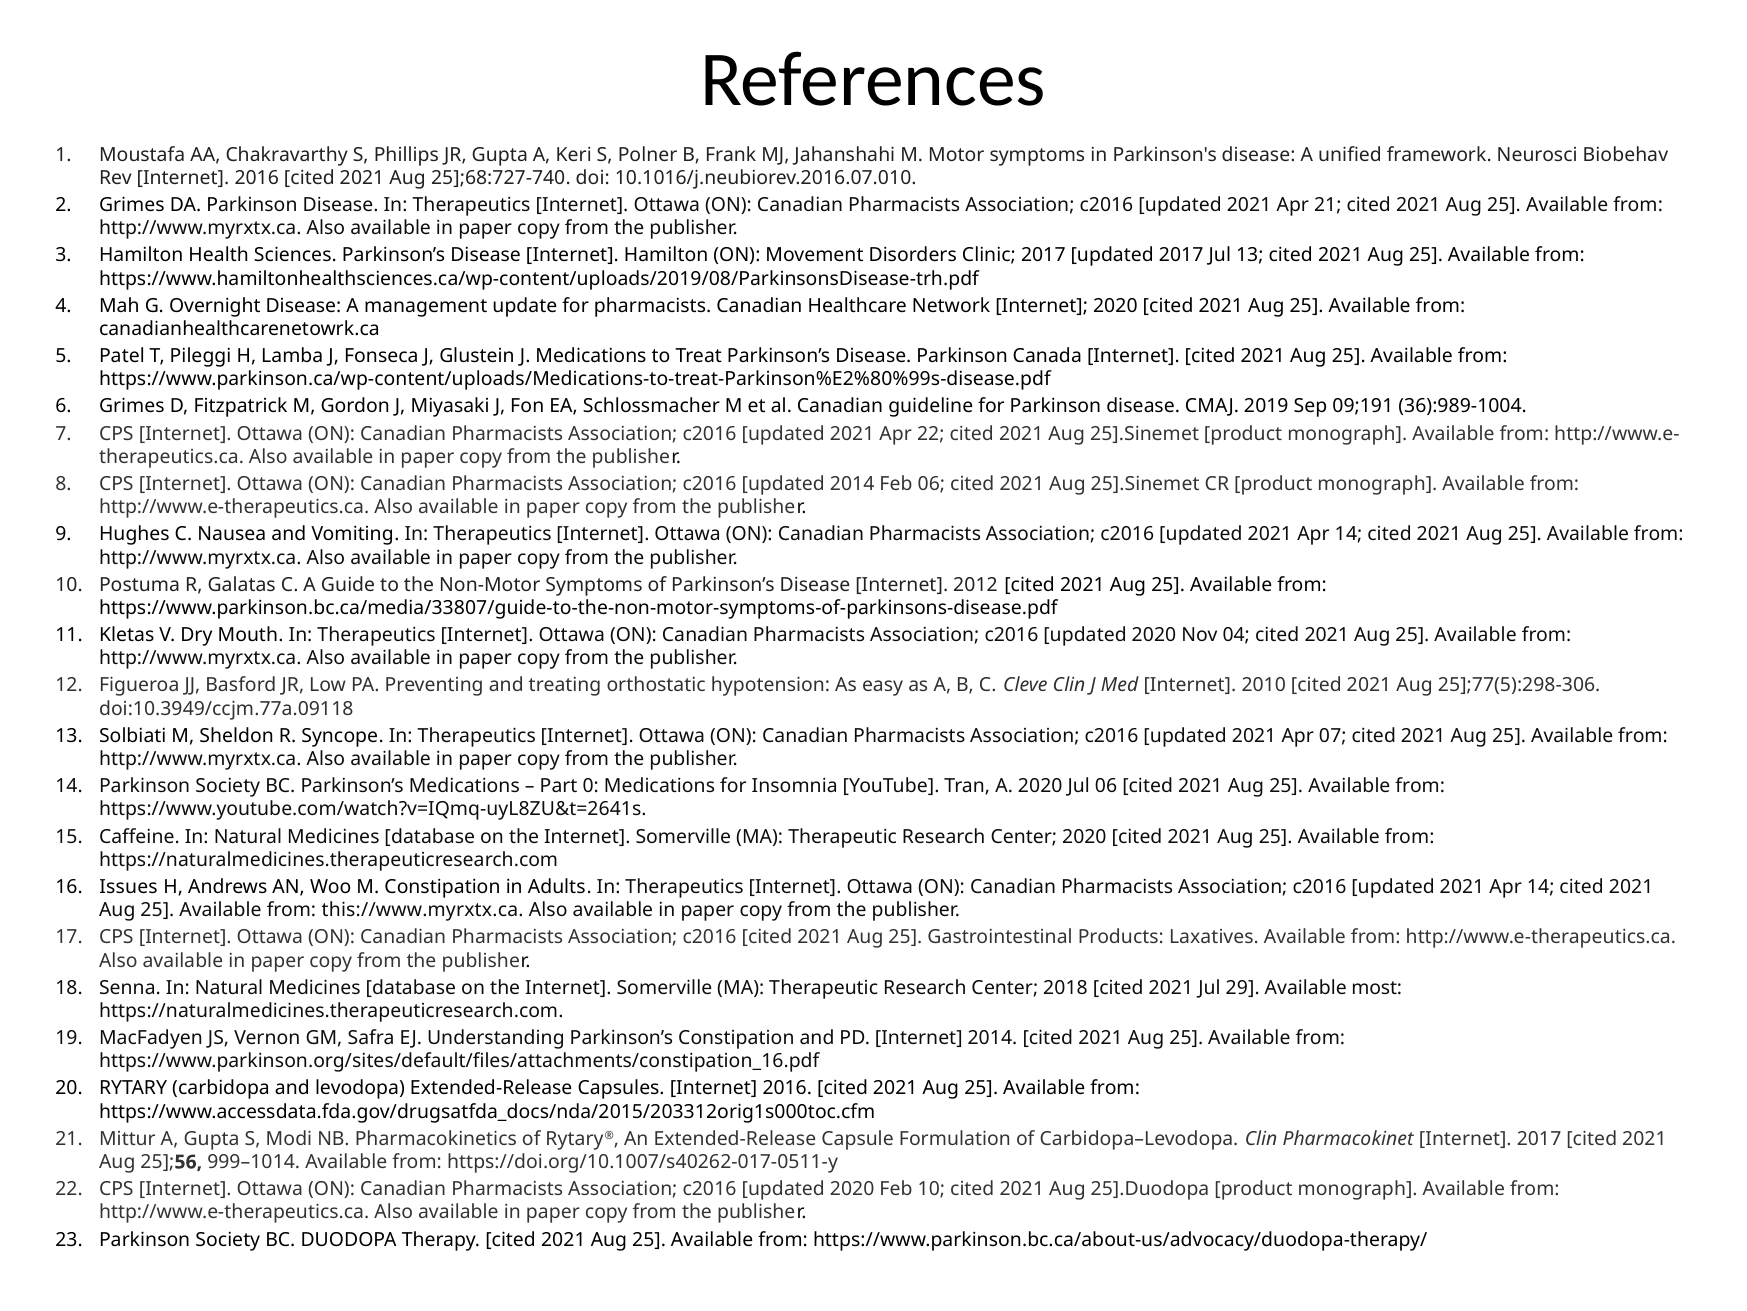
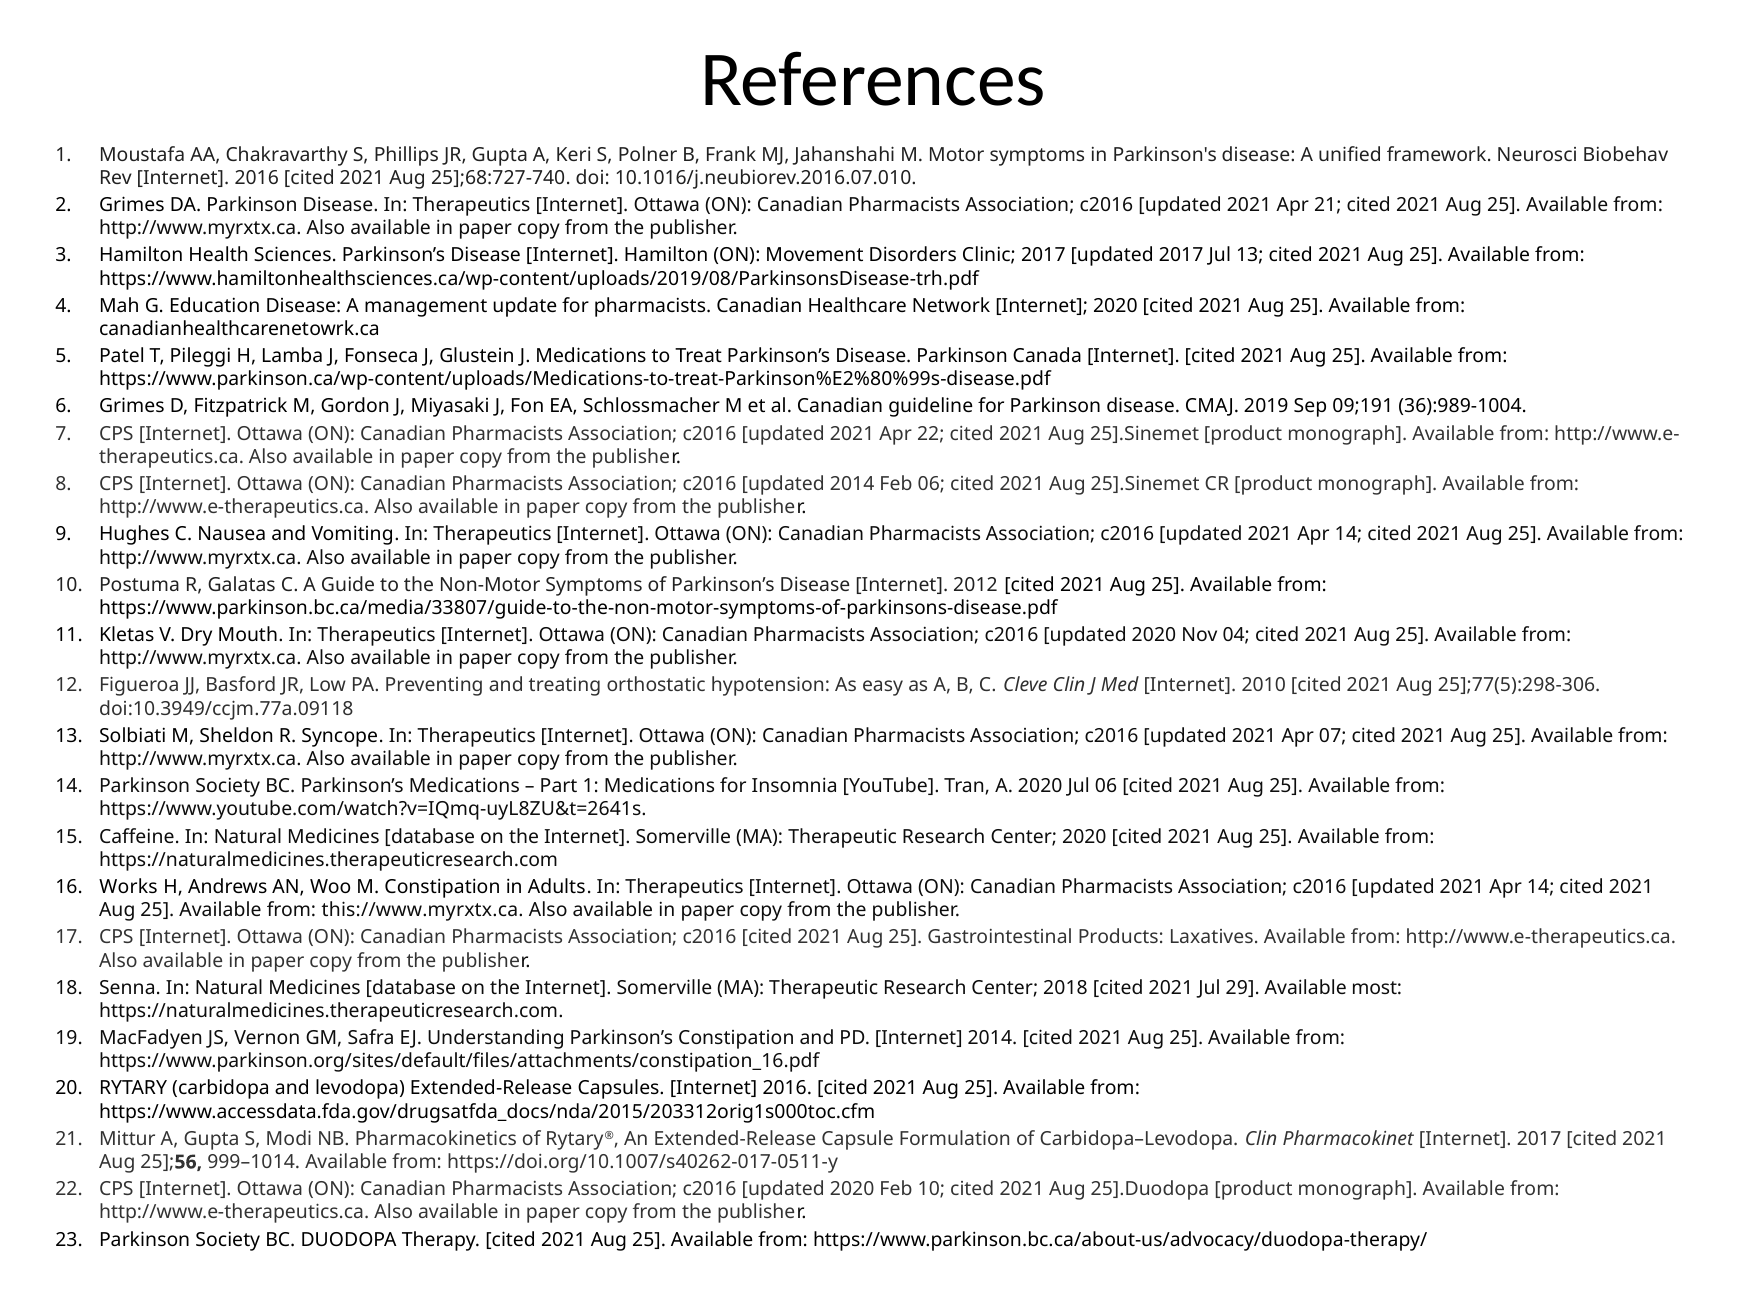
Overnight: Overnight -> Education
Part 0: 0 -> 1
Issues: Issues -> Works
